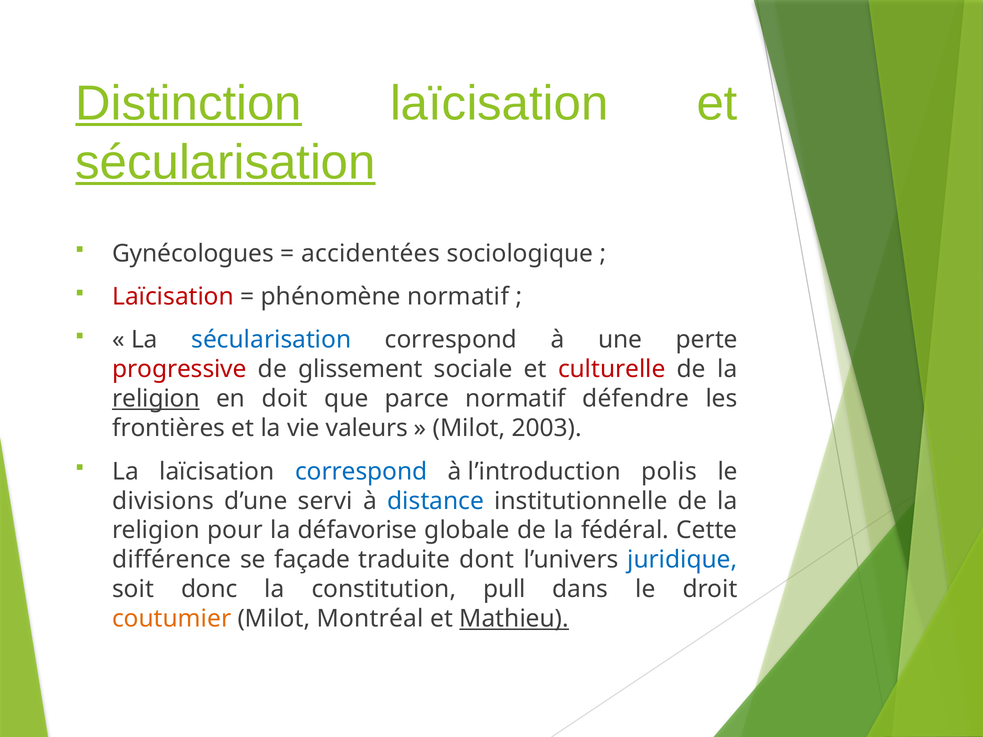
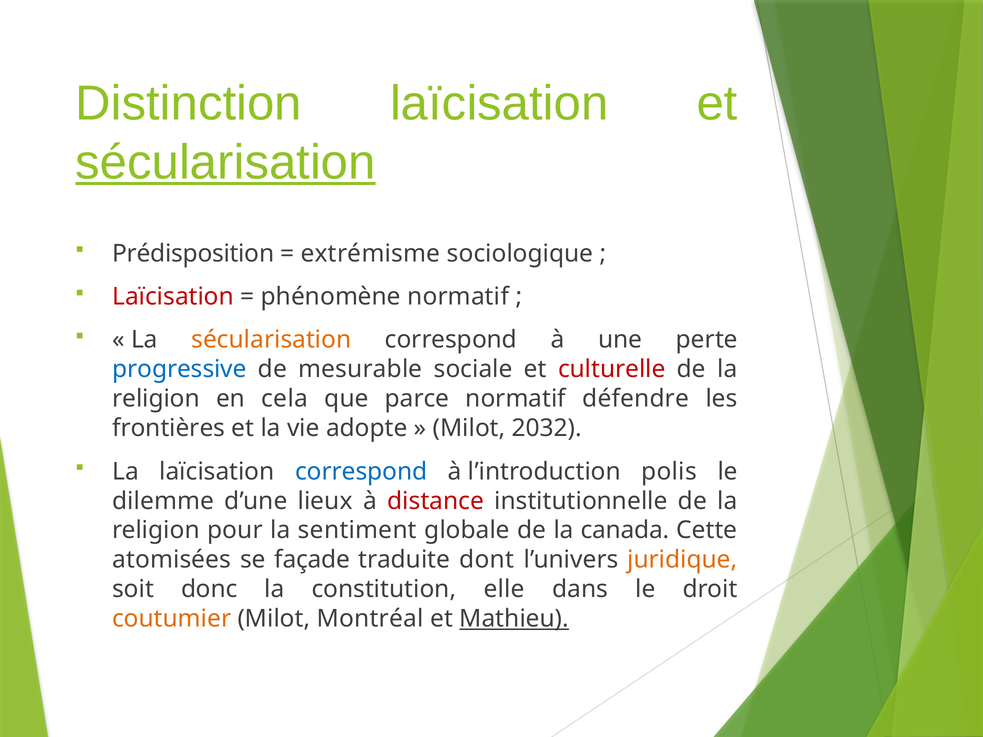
Distinction underline: present -> none
Gynécologues: Gynécologues -> Prédisposition
accidentées: accidentées -> extrémisme
sécularisation at (271, 340) colour: blue -> orange
progressive colour: red -> blue
glissement: glissement -> mesurable
religion at (156, 399) underline: present -> none
doit: doit -> cela
valeurs: valeurs -> adopte
2003: 2003 -> 2032
divisions: divisions -> dilemme
servi: servi -> lieux
distance colour: blue -> red
défavorise: défavorise -> sentiment
fédéral: fédéral -> canada
différence: différence -> atomisées
juridique colour: blue -> orange
pull: pull -> elle
